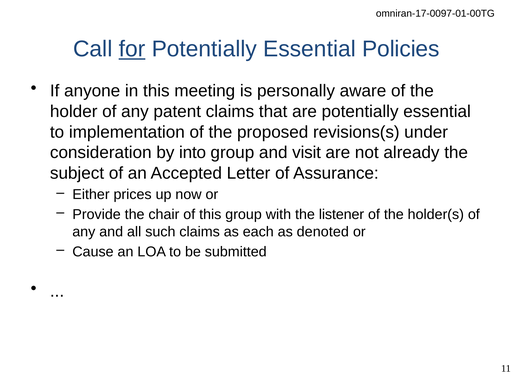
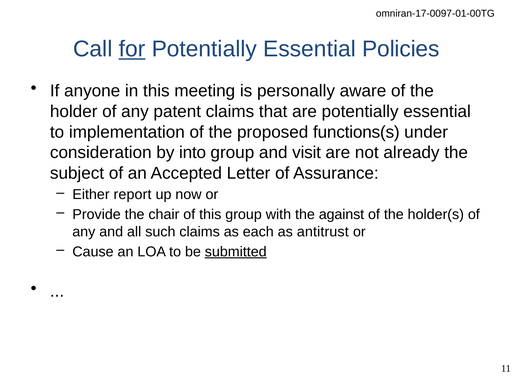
revisions(s: revisions(s -> functions(s
prices: prices -> report
listener: listener -> against
denoted: denoted -> antitrust
submitted underline: none -> present
